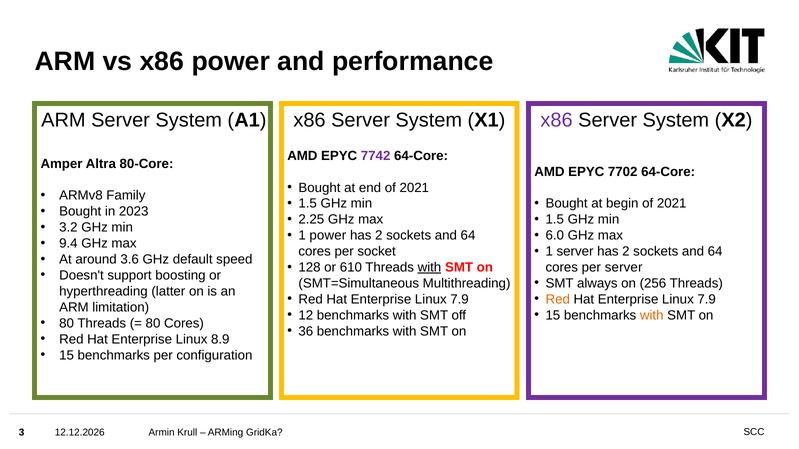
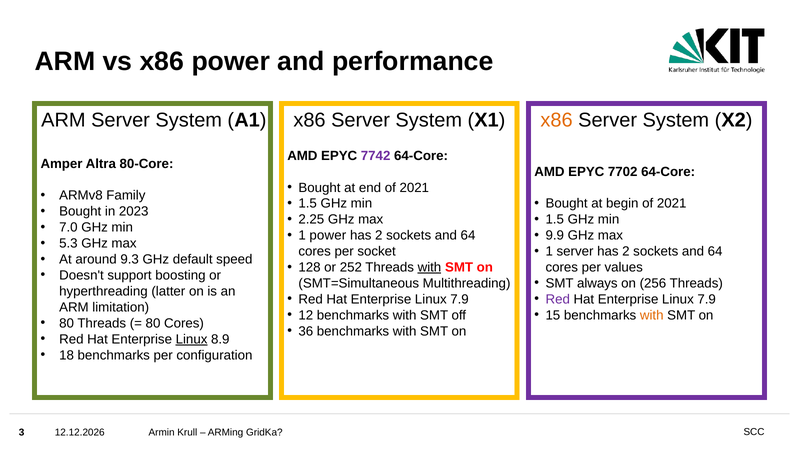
x86 at (557, 120) colour: purple -> orange
3.2: 3.2 -> 7.0
6.0: 6.0 -> 9.9
9.4: 9.4 -> 5.3
3.6: 3.6 -> 9.3
610: 610 -> 252
per server: server -> values
Red at (558, 300) colour: orange -> purple
Linux at (192, 340) underline: none -> present
15 at (67, 356): 15 -> 18
